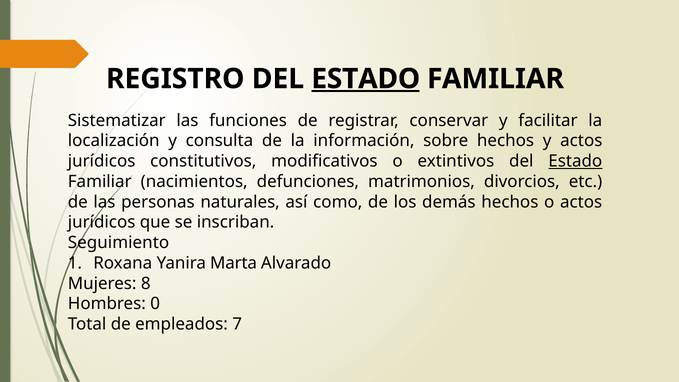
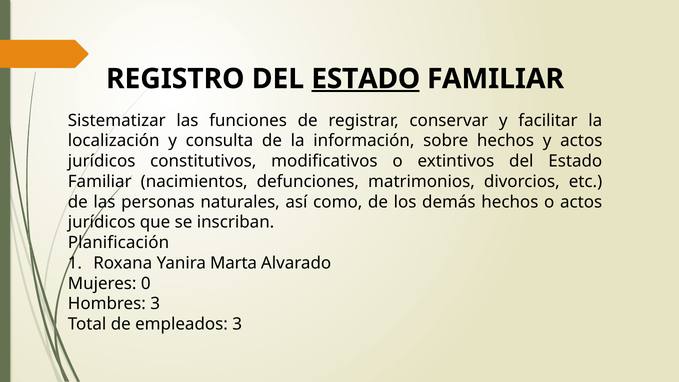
Estado at (575, 161) underline: present -> none
Seguimiento: Seguimiento -> Planificación
8: 8 -> 0
Hombres 0: 0 -> 3
empleados 7: 7 -> 3
